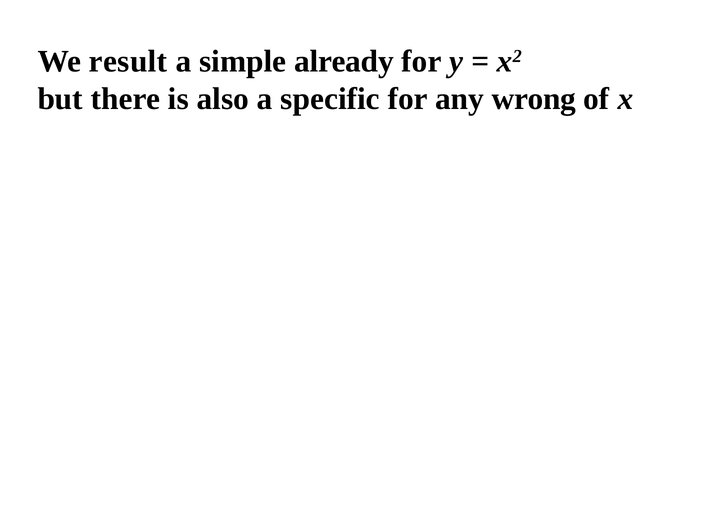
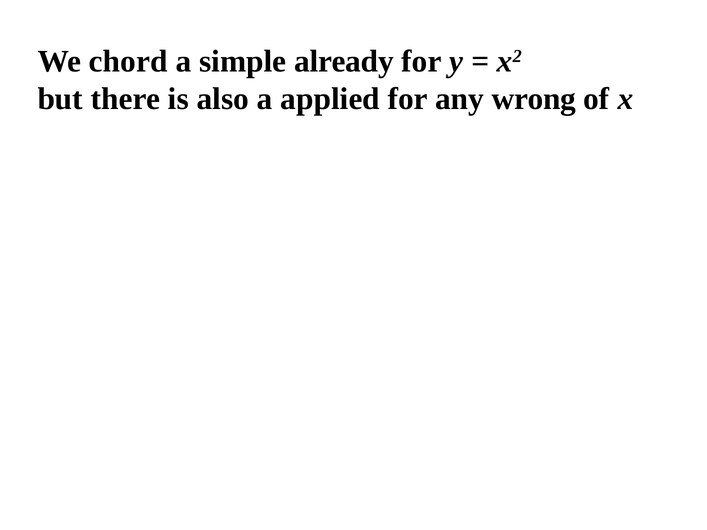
result: result -> chord
specific: specific -> applied
